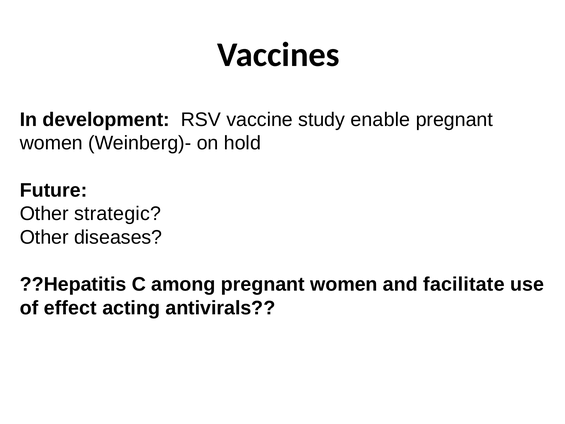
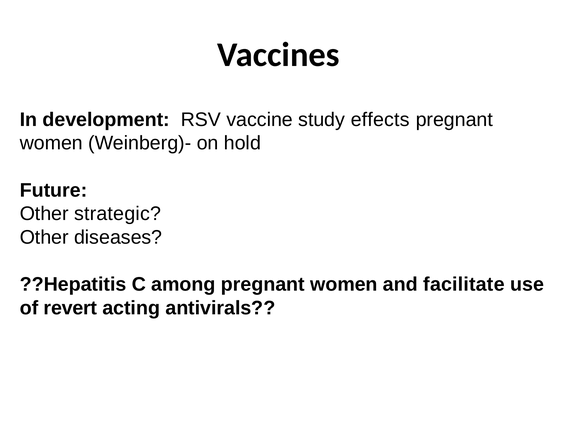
enable: enable -> effects
effect: effect -> revert
